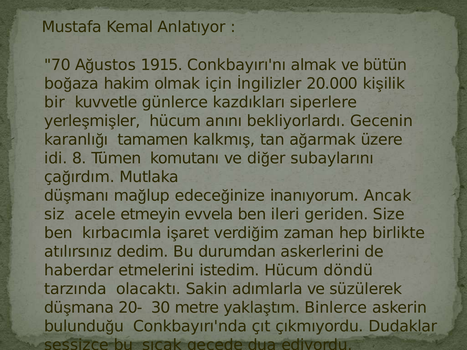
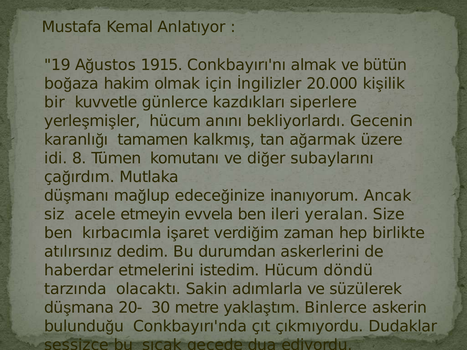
70: 70 -> 19
geriden: geriden -> yeralan
